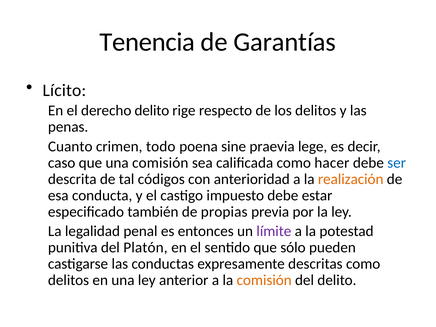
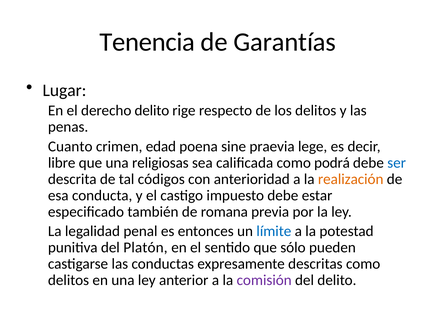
Lícito: Lícito -> Lugar
todo: todo -> edad
caso: caso -> libre
una comisión: comisión -> religiosas
hacer: hacer -> podrá
propias: propias -> romana
límite colour: purple -> blue
comisión at (264, 280) colour: orange -> purple
